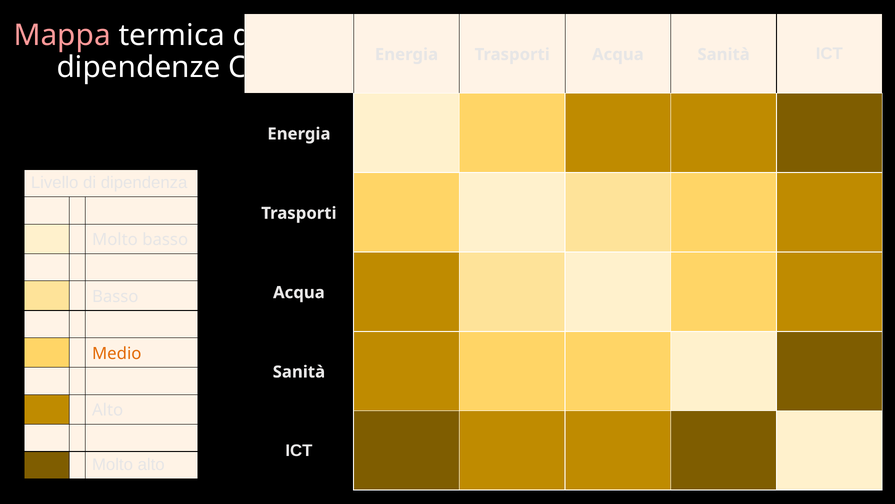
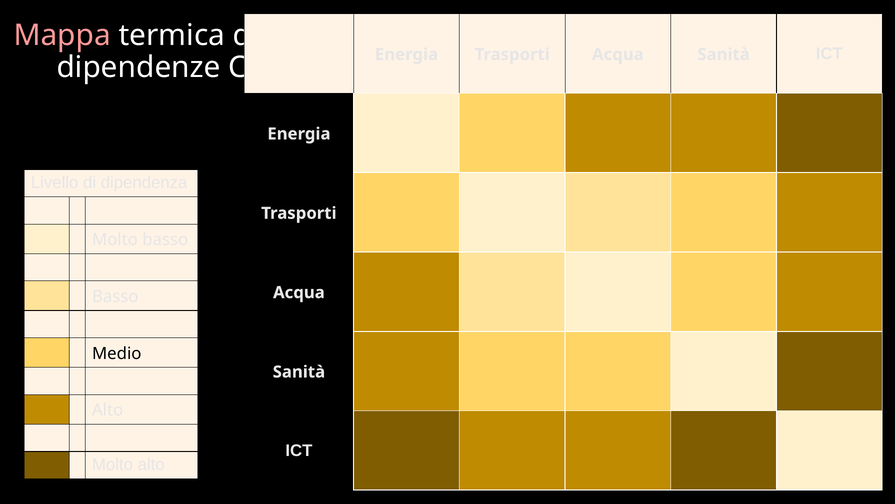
Medio colour: orange -> black
